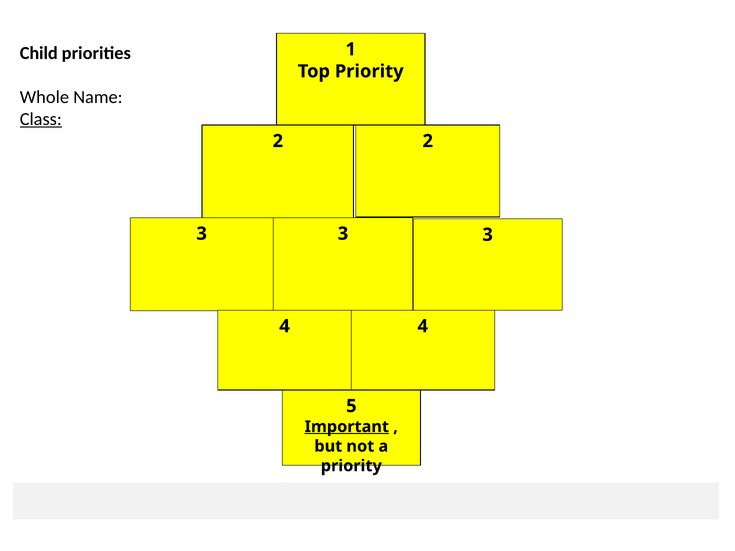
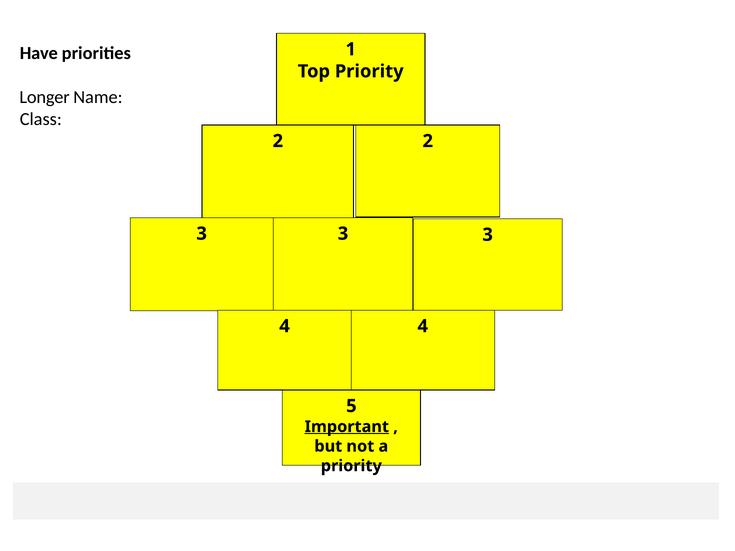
Child: Child -> Have
Whole: Whole -> Longer
Class underline: present -> none
